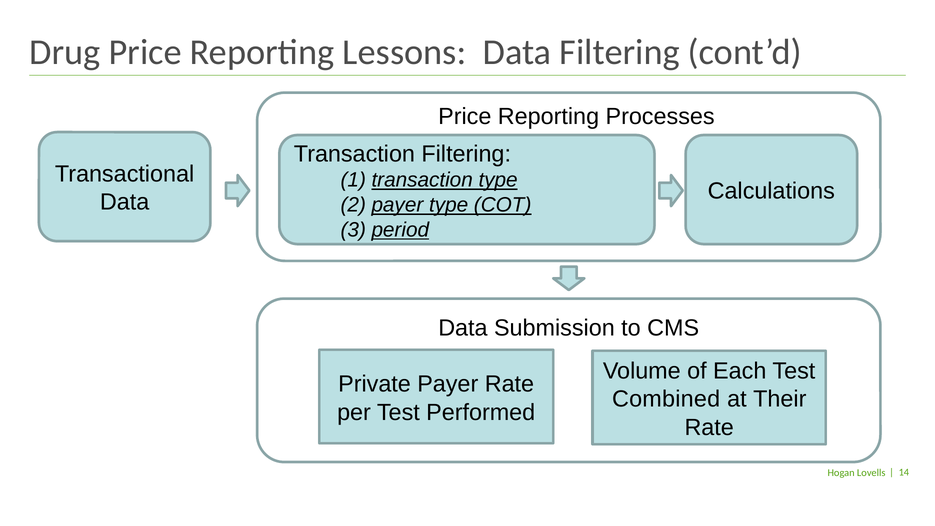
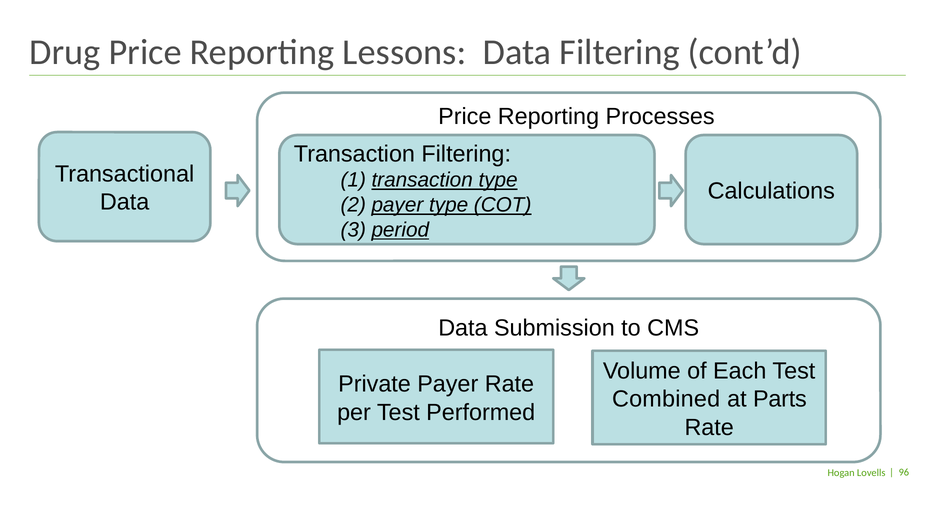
Their: Their -> Parts
14: 14 -> 96
